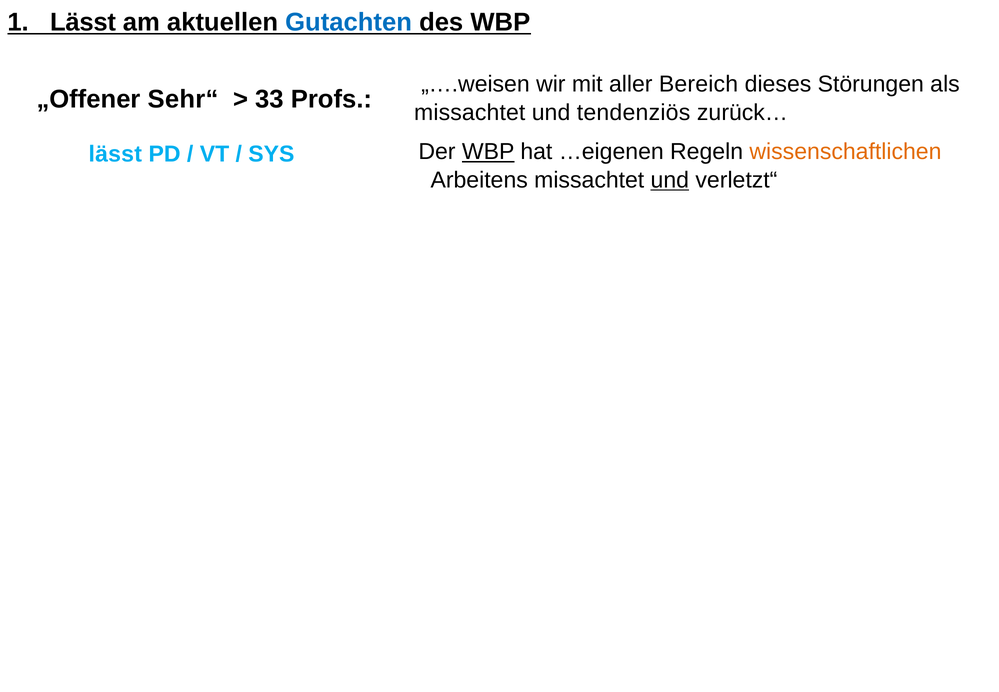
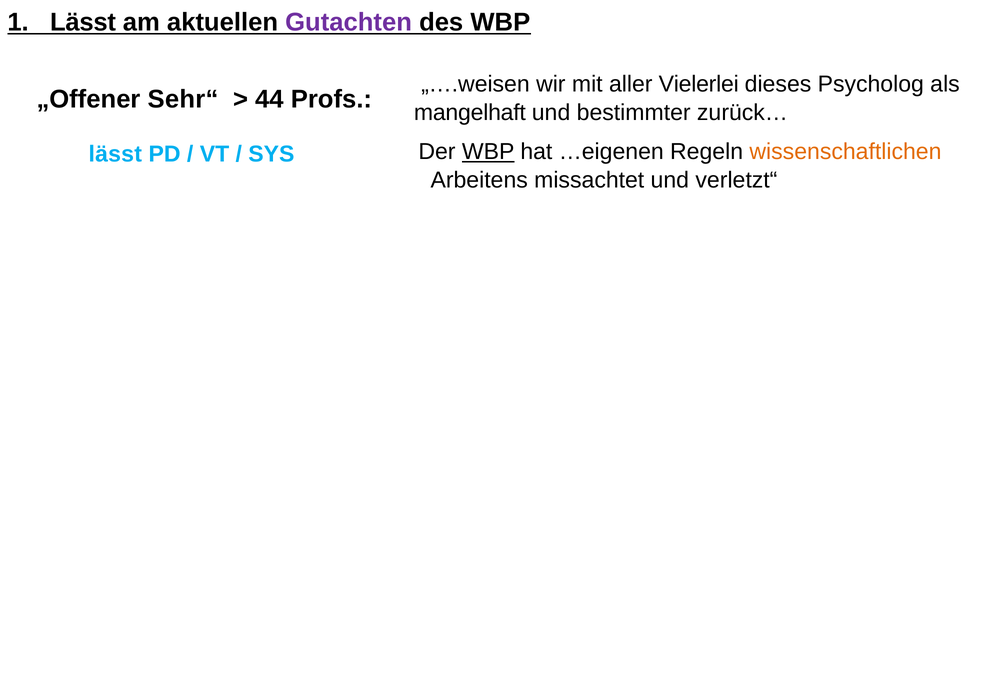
Gutachten colour: blue -> purple
Bereich: Bereich -> Vielerlei
Störungen: Störungen -> Psycholog
33: 33 -> 44
missachtet at (470, 112): missachtet -> mangelhaft
tendenziös: tendenziös -> bestimmter
und at (670, 180) underline: present -> none
